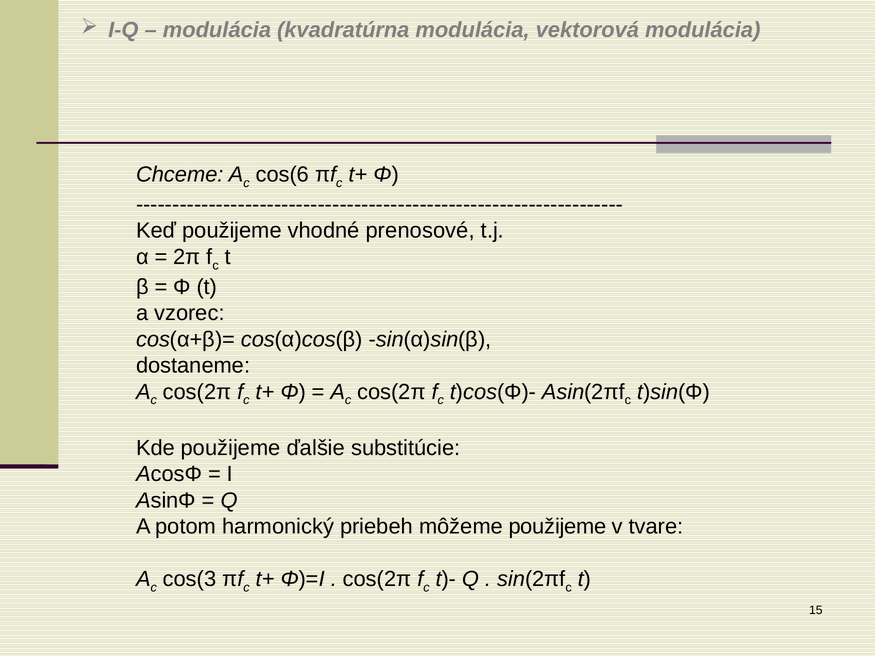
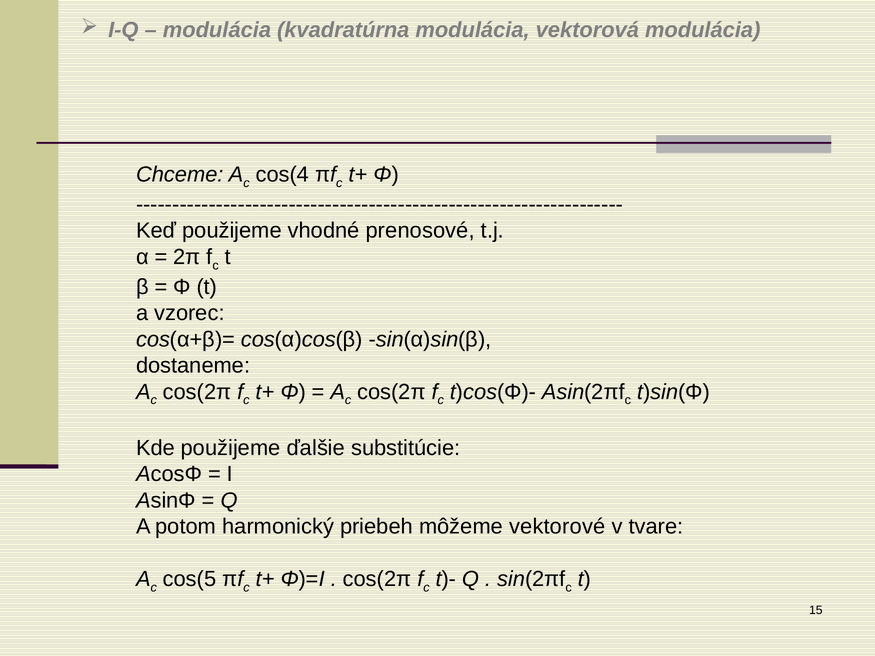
cos(6: cos(6 -> cos(4
môžeme použijeme: použijeme -> vektorové
cos(3: cos(3 -> cos(5
